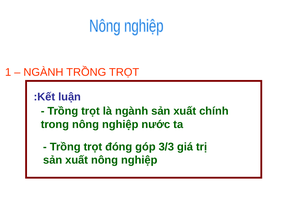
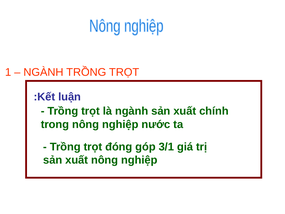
3/3: 3/3 -> 3/1
